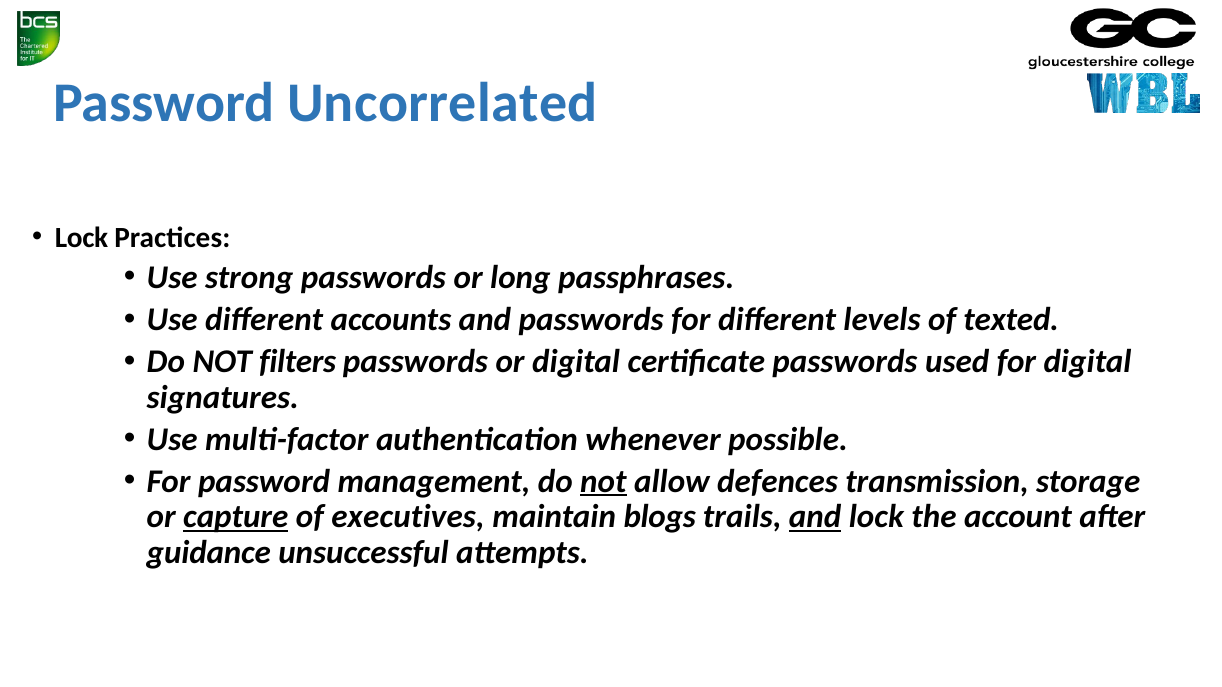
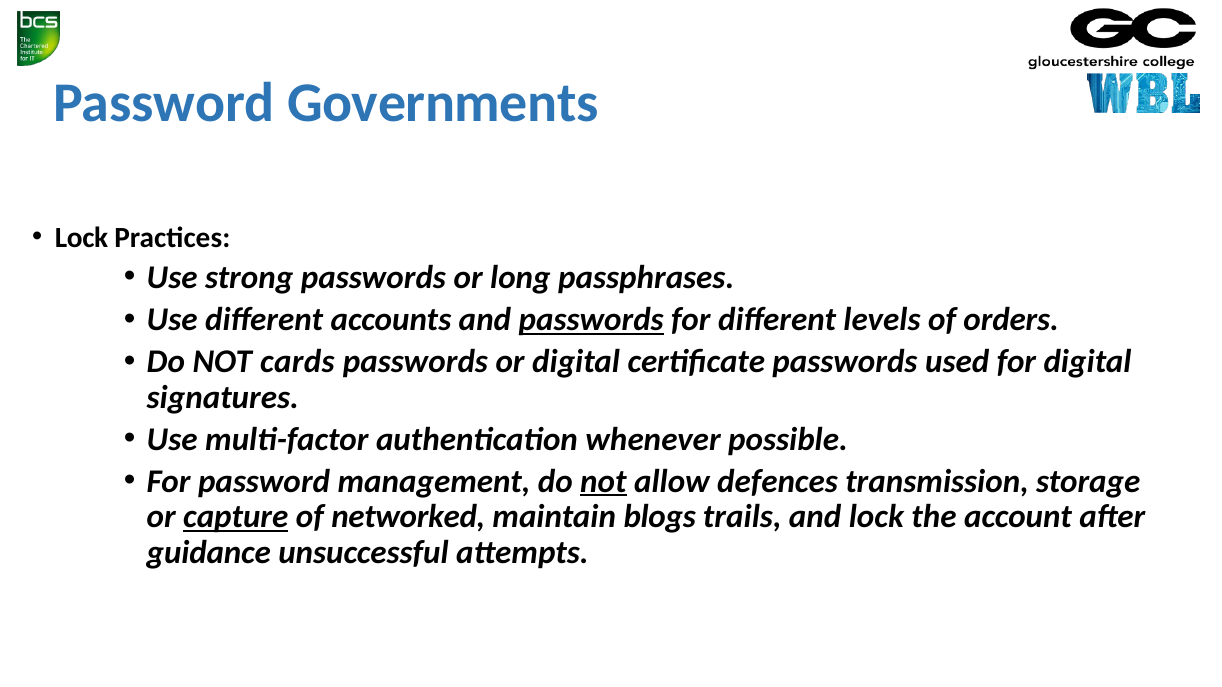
Uncorrelated: Uncorrelated -> Governments
passwords at (591, 320) underline: none -> present
texted: texted -> orders
filters: filters -> cards
executives: executives -> networked
and at (815, 517) underline: present -> none
